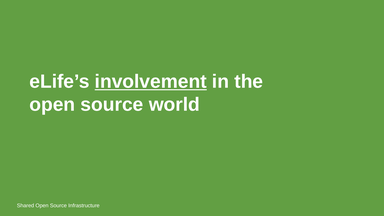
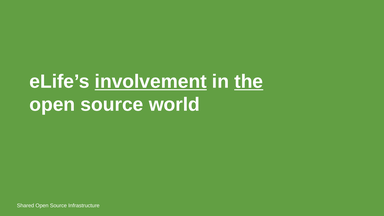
the underline: none -> present
